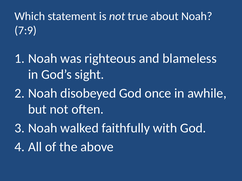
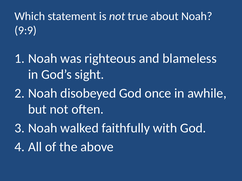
7:9: 7:9 -> 9:9
